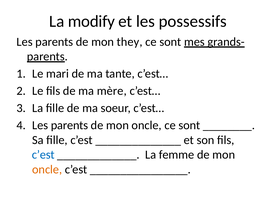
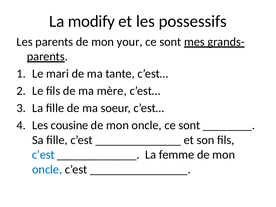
they: they -> your
parents at (70, 125): parents -> cousine
oncle at (47, 169) colour: orange -> blue
